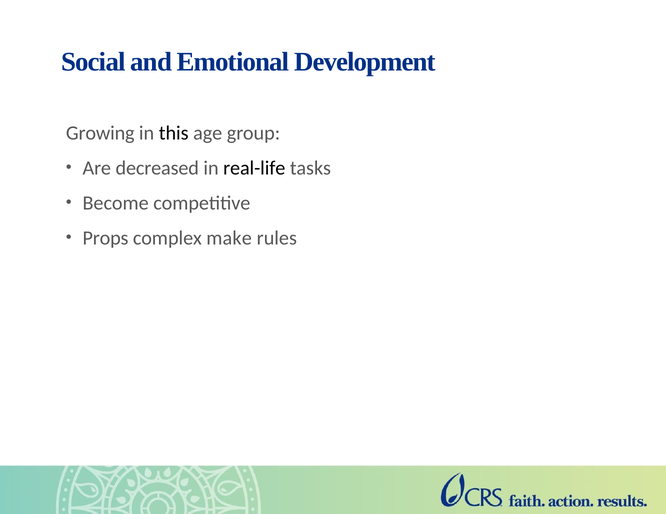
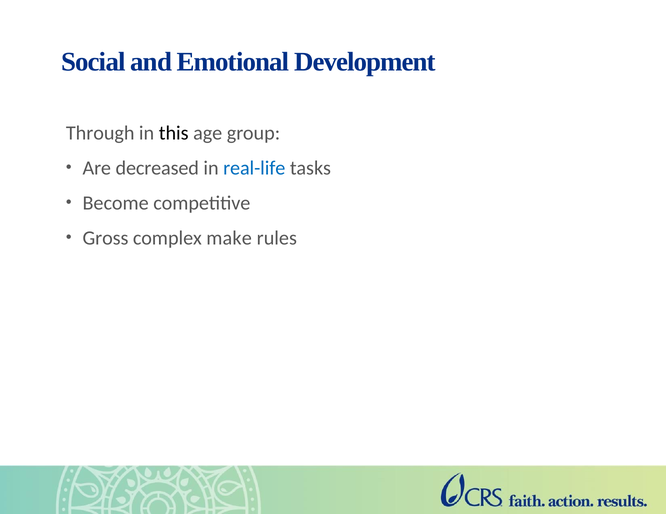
Growing: Growing -> Through
real-life colour: black -> blue
Props: Props -> Gross
